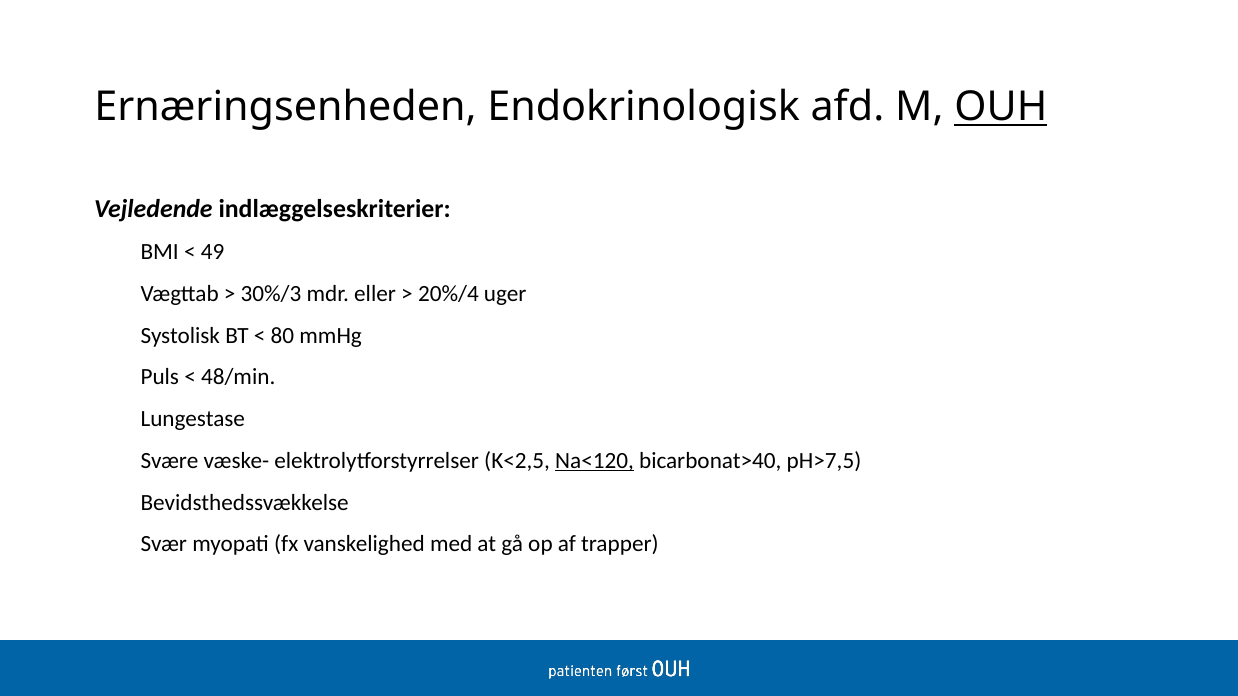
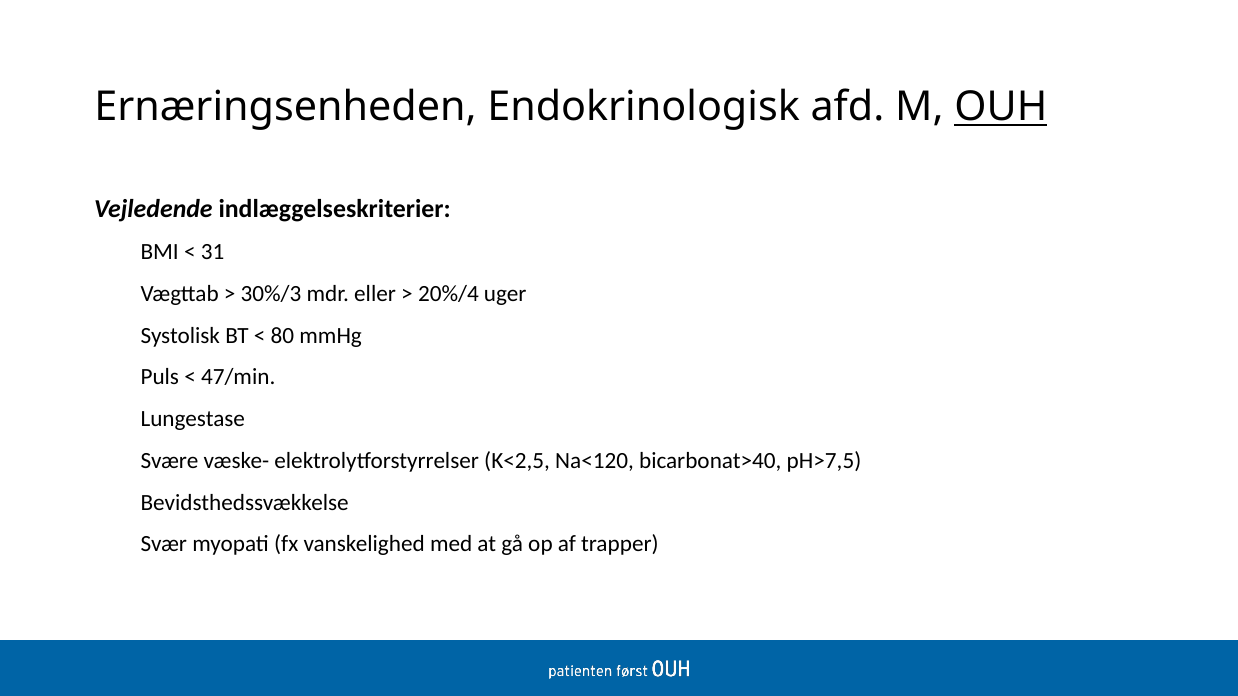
49: 49 -> 31
48/min: 48/min -> 47/min
Na<120 underline: present -> none
